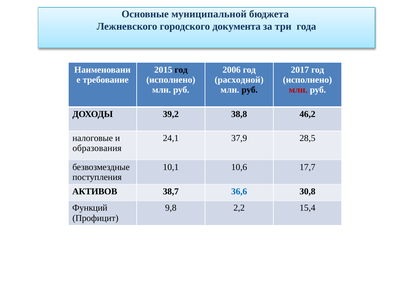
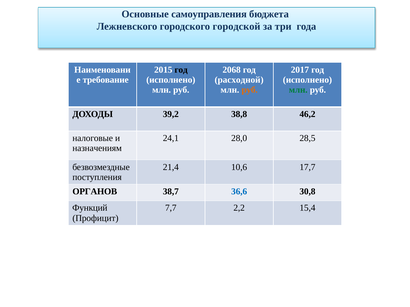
муниципальной: муниципальной -> самоуправления
документа: документа -> городской
2006: 2006 -> 2068
руб at (250, 90) colour: black -> orange
млн at (298, 90) colour: red -> green
37,9: 37,9 -> 28,0
образования: образования -> назначениям
10,1: 10,1 -> 21,4
АКТИВОВ: АКТИВОВ -> ОРГАНОВ
9,8: 9,8 -> 7,7
